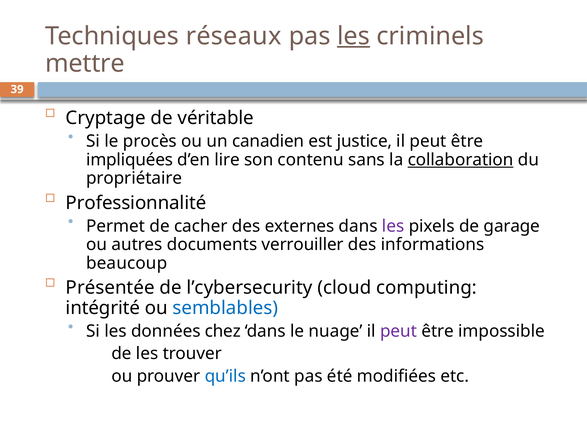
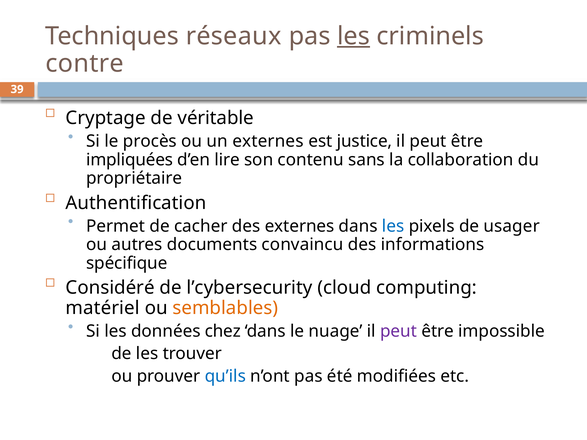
mettre: mettre -> contre
un canadien: canadien -> externes
collaboration underline: present -> none
Professionnalité: Professionnalité -> Authentification
les at (393, 226) colour: purple -> blue
garage: garage -> usager
verrouiller: verrouiller -> convaincu
beaucoup: beaucoup -> spécifique
Présentée: Présentée -> Considéré
intégrité: intégrité -> matériel
semblables colour: blue -> orange
